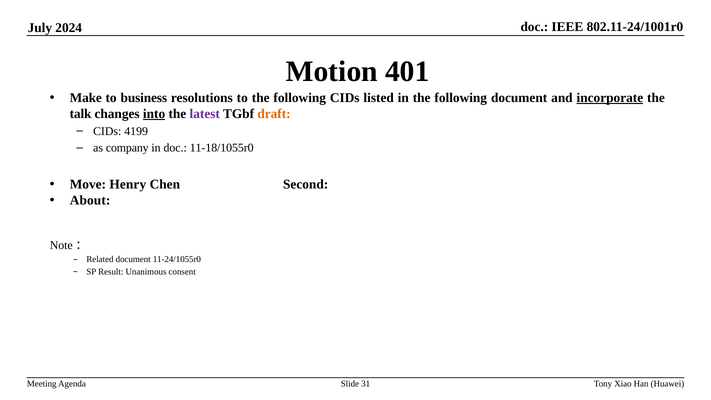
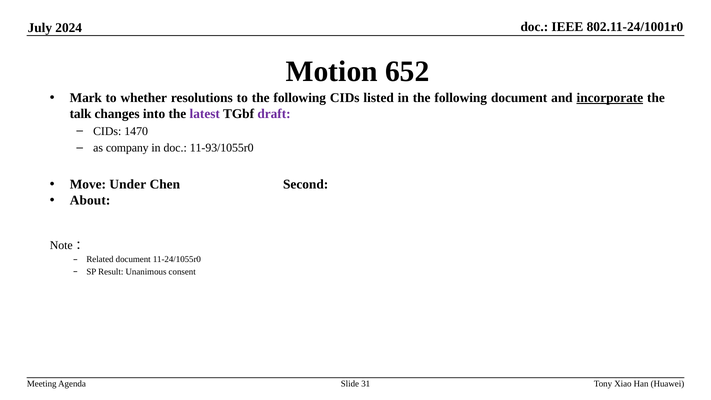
401: 401 -> 652
Make: Make -> Mark
business: business -> whether
into underline: present -> none
draft colour: orange -> purple
4199: 4199 -> 1470
11-18/1055r0: 11-18/1055r0 -> 11-93/1055r0
Henry: Henry -> Under
